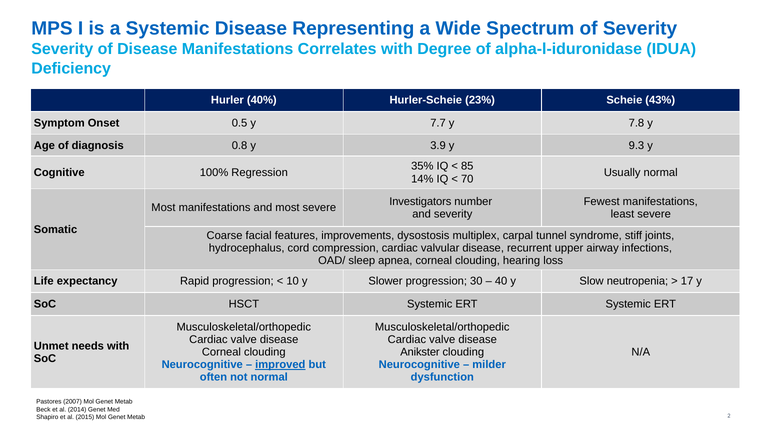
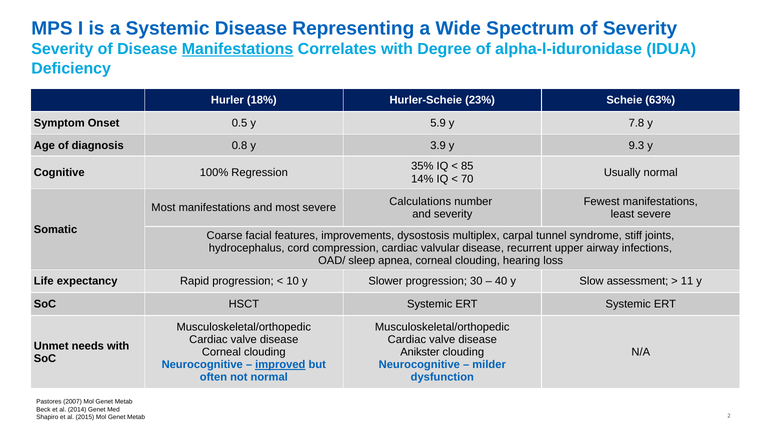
Manifestations at (238, 49) underline: none -> present
40%: 40% -> 18%
43%: 43% -> 63%
7.7: 7.7 -> 5.9
Investigators: Investigators -> Calculations
neutropenia: neutropenia -> assessment
17: 17 -> 11
